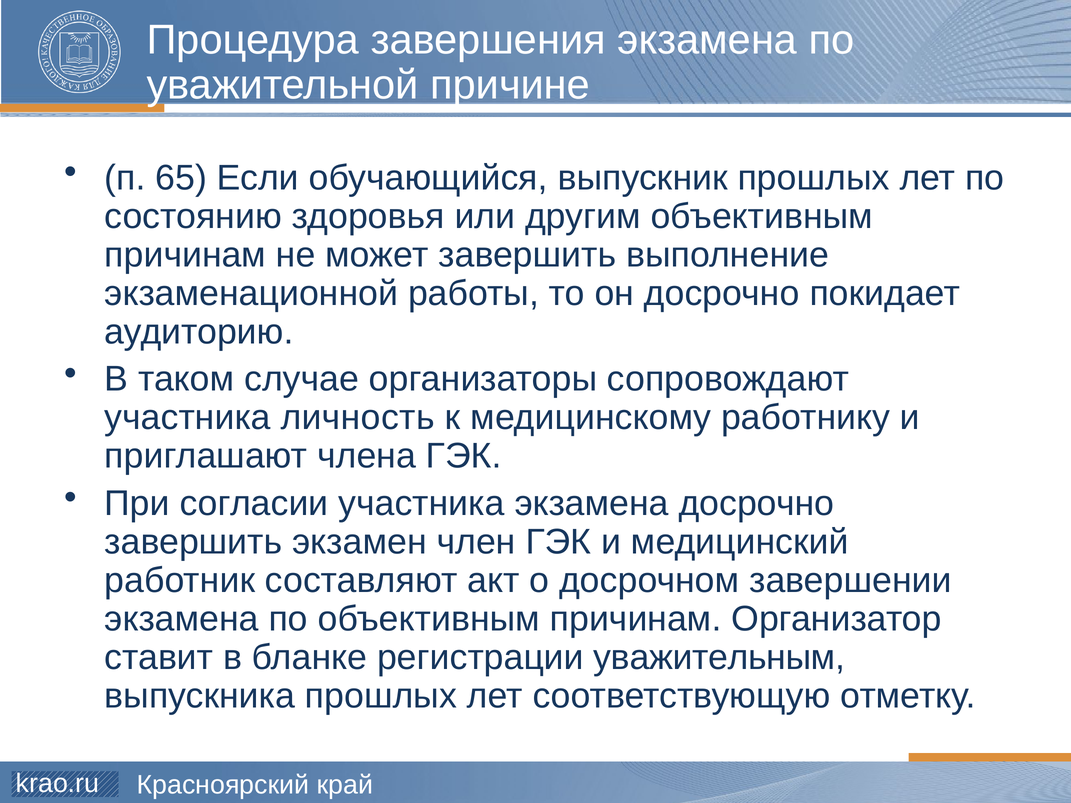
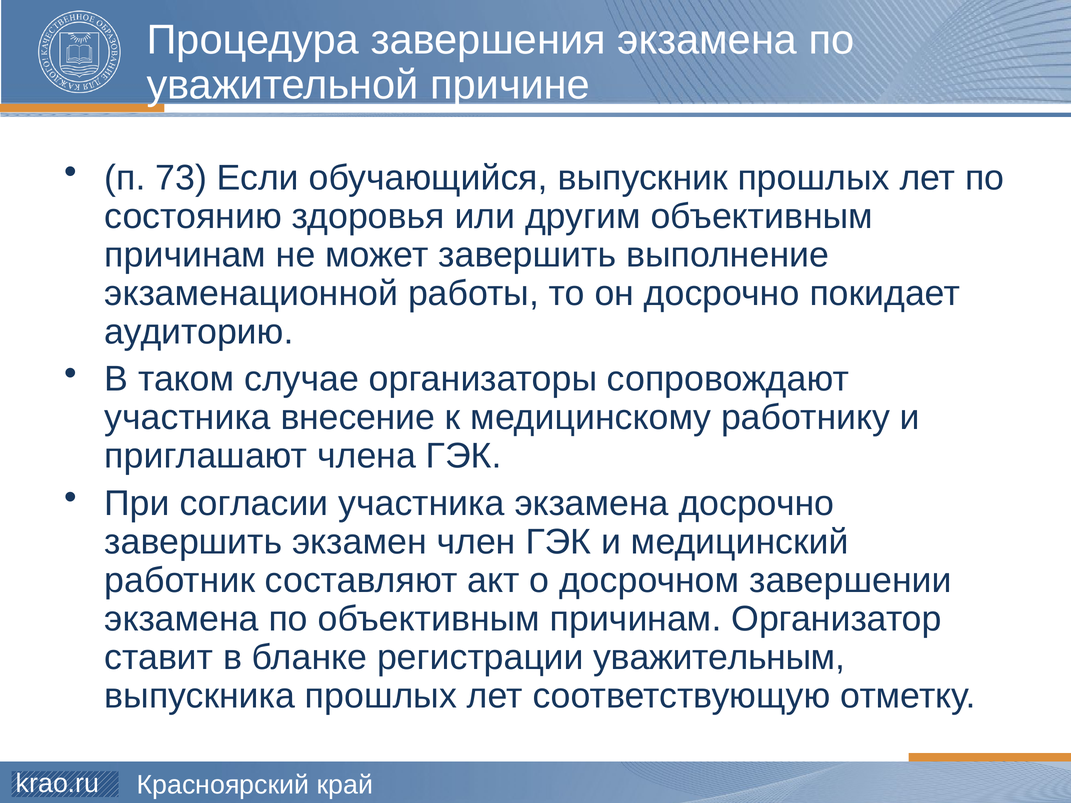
65: 65 -> 73
личность: личность -> внесение
